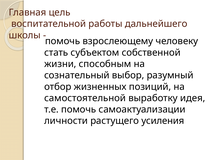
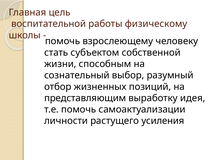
дальнейшего: дальнейшего -> физическому
самостоятельной: самостоятельной -> представляющим
